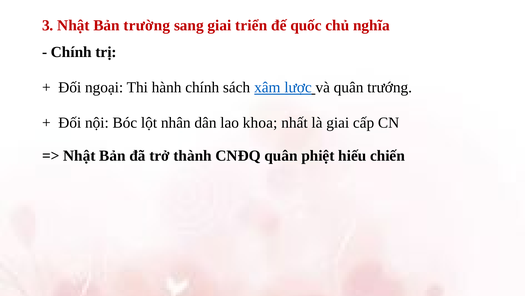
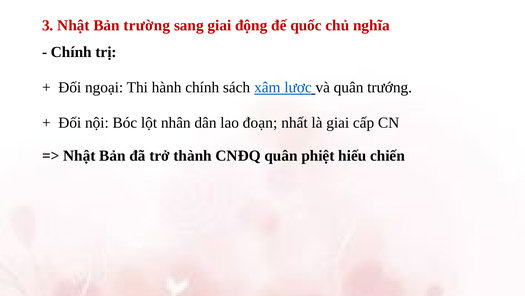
triển: triển -> động
khoa: khoa -> đoạn
